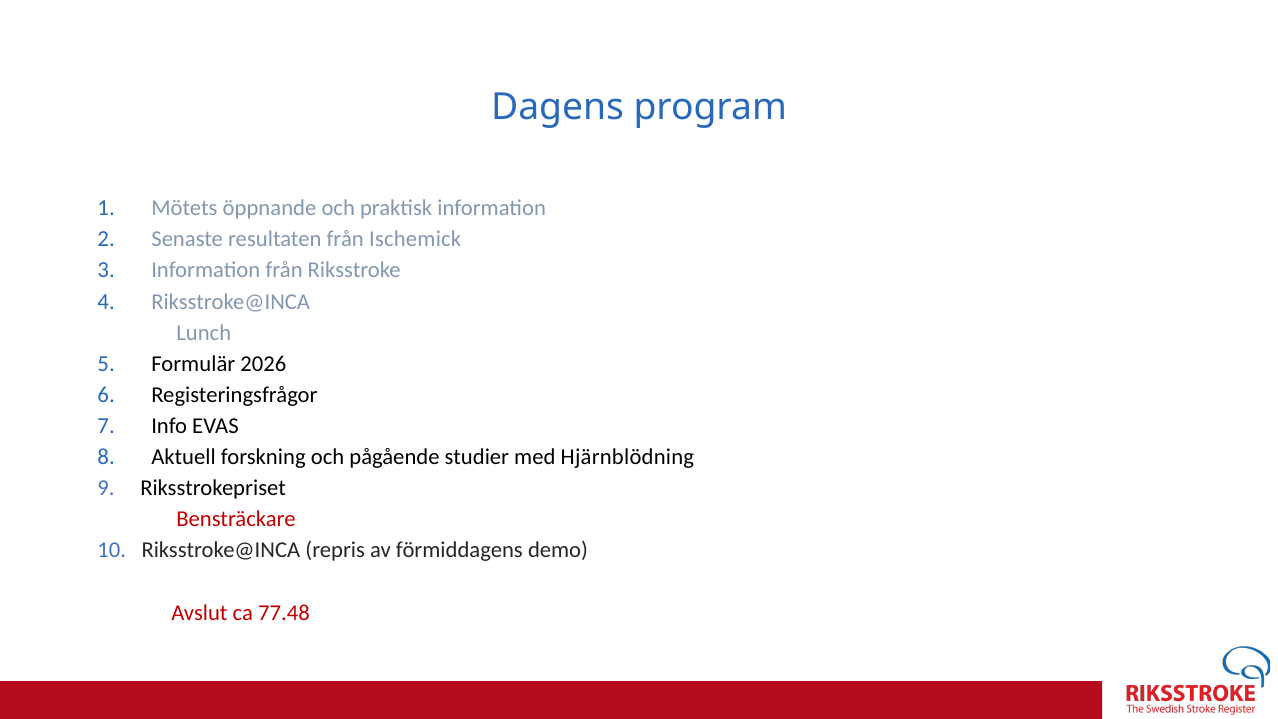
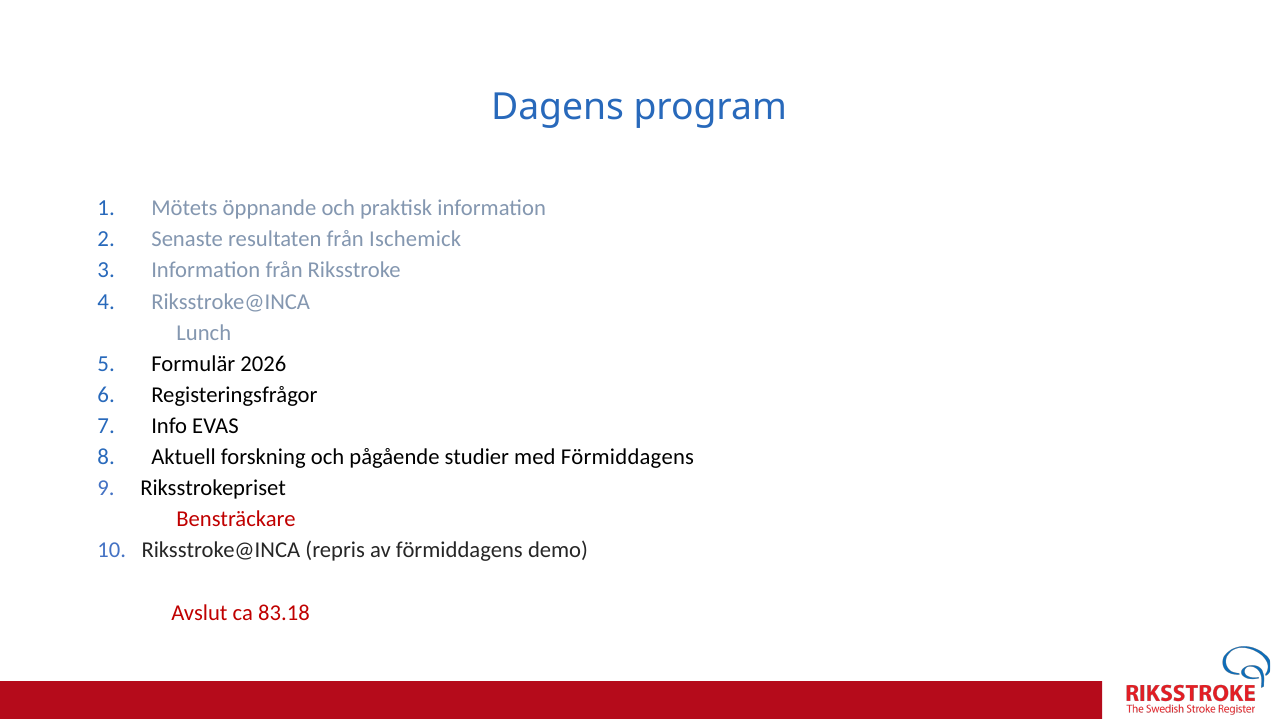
med Hjärnblödning: Hjärnblödning -> Förmiddagens
77.48: 77.48 -> 83.18
